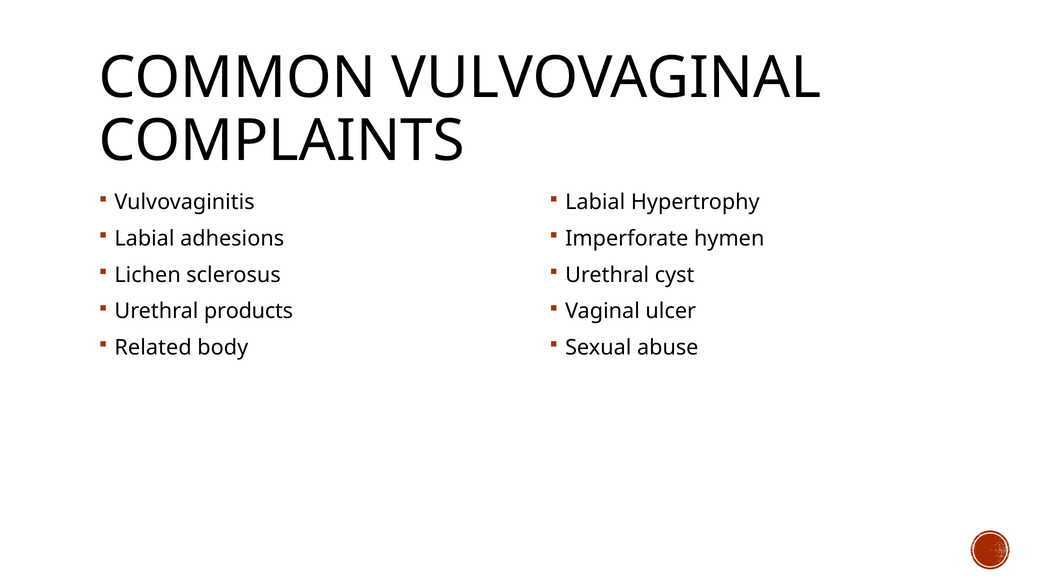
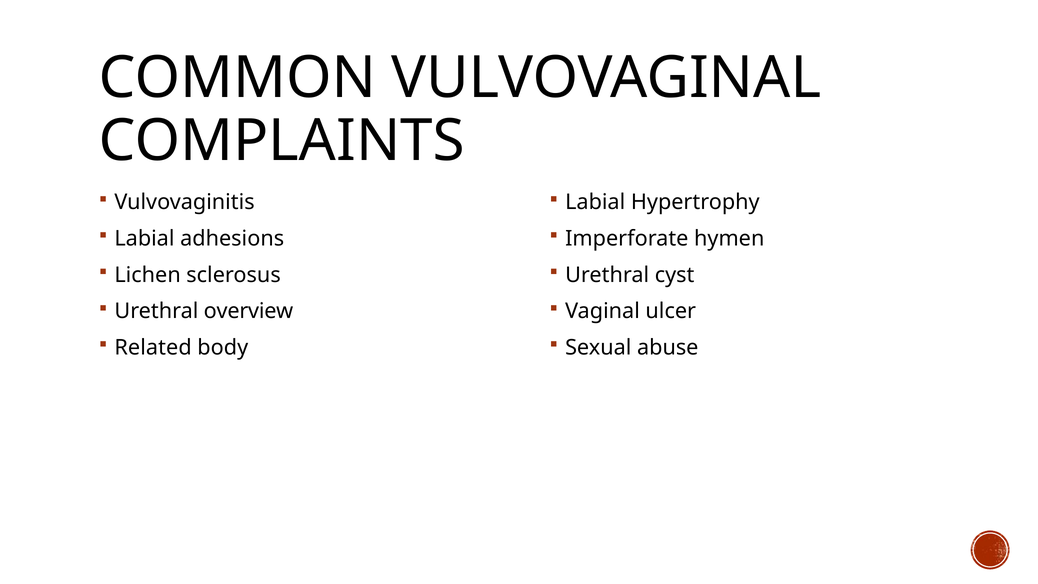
products: products -> overview
